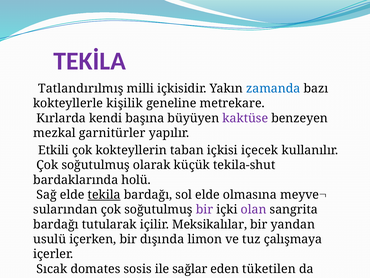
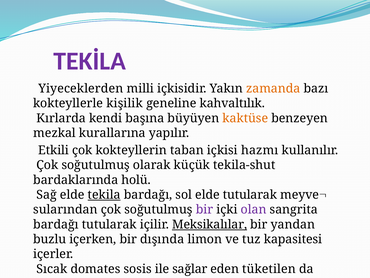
Tatlandırılmış: Tatlandırılmış -> Yiyeceklerden
zamanda colour: blue -> orange
metrekare: metrekare -> kahvaltılık
kaktüse colour: purple -> orange
garnitürler: garnitürler -> kurallarına
içecek: içecek -> hazmı
elde olmasına: olmasına -> tutularak
Meksikalılar underline: none -> present
usulü: usulü -> buzlu
çalışmaya: çalışmaya -> kapasitesi
